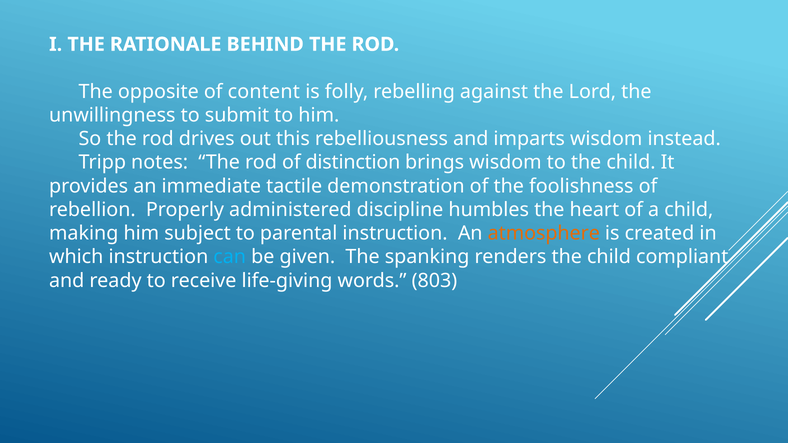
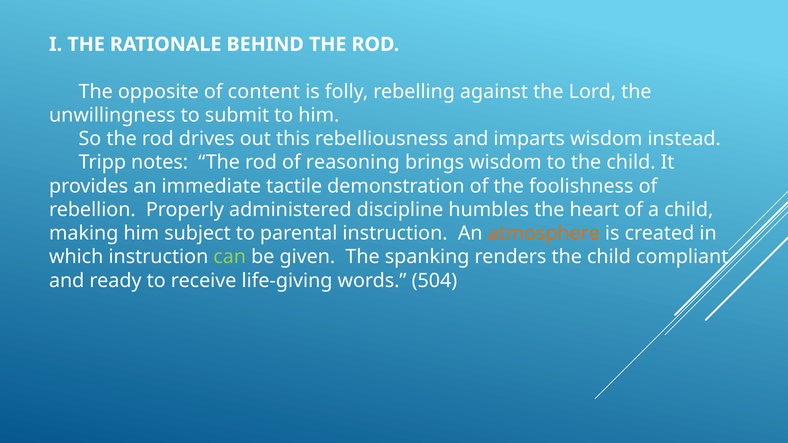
distinction: distinction -> reasoning
can colour: light blue -> light green
803: 803 -> 504
